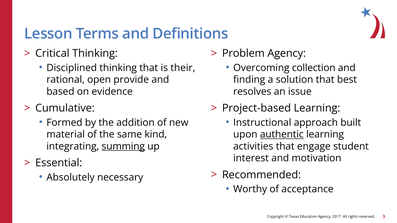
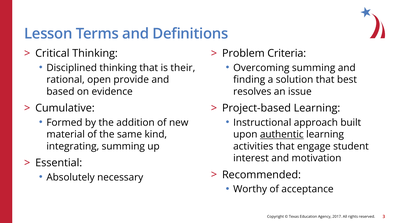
Problem Agency: Agency -> Criteria
Overcoming collection: collection -> summing
summing at (123, 147) underline: present -> none
